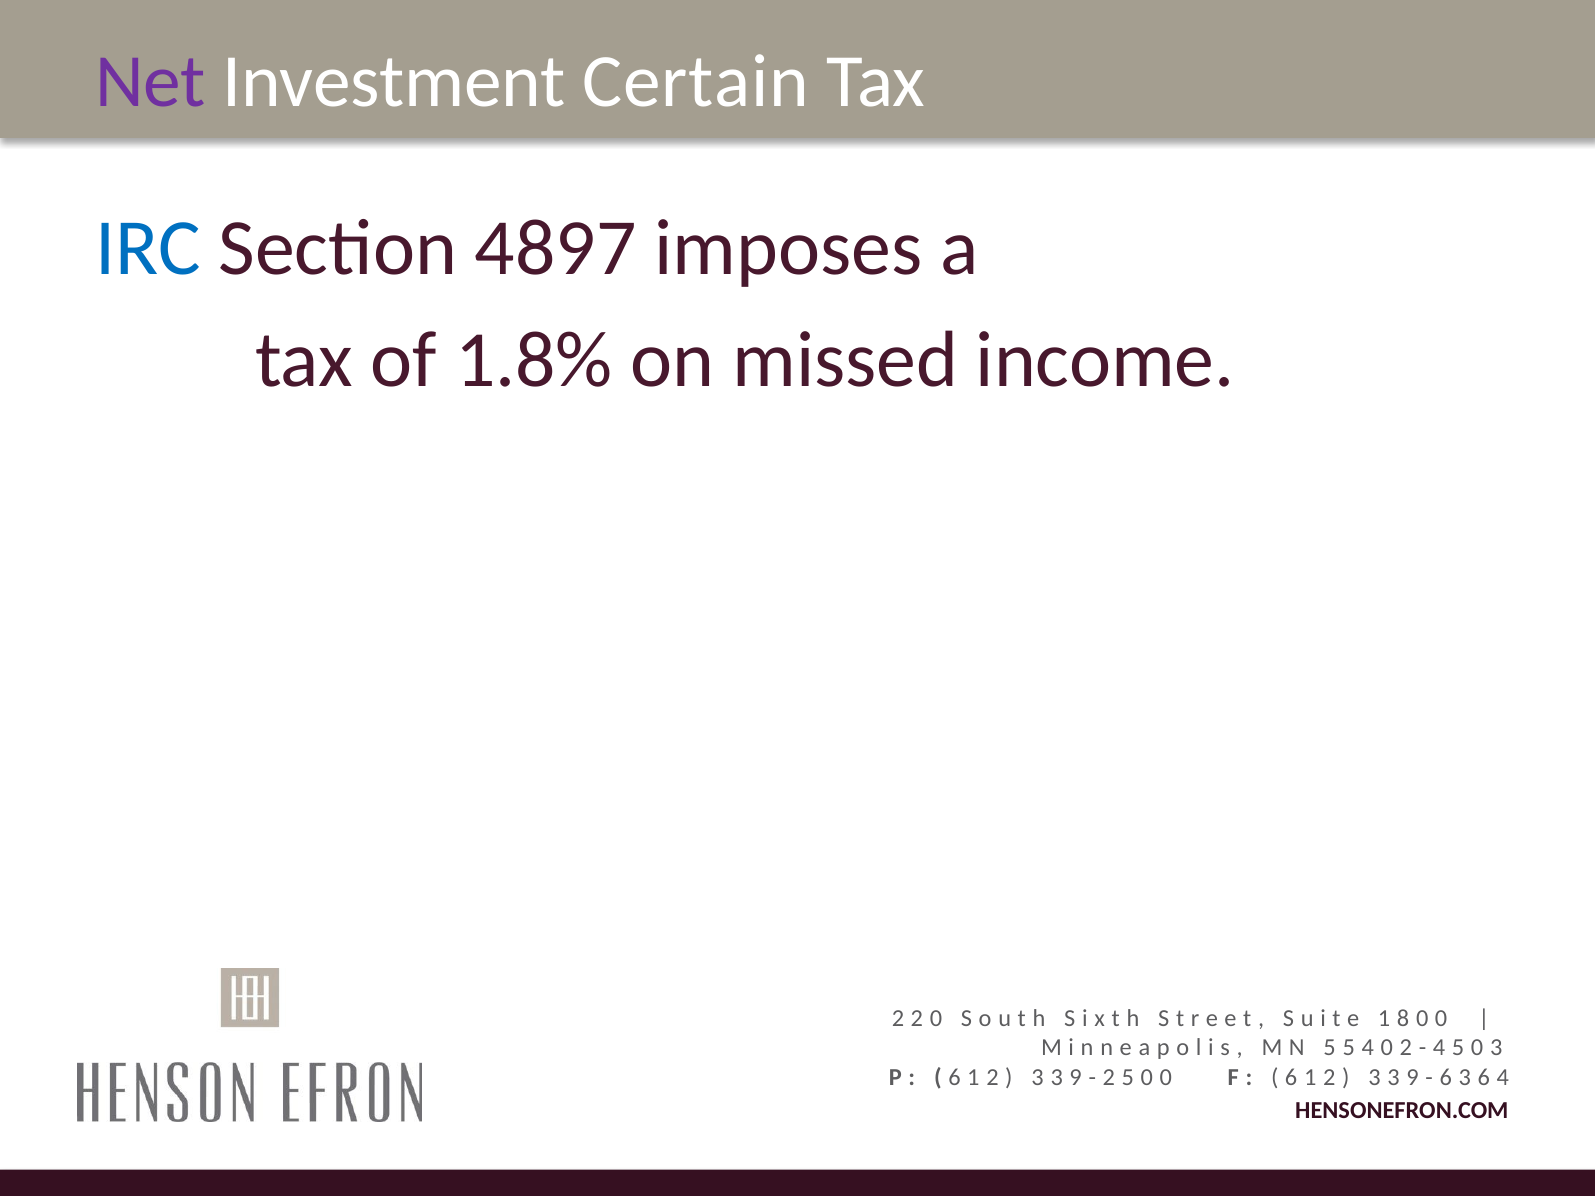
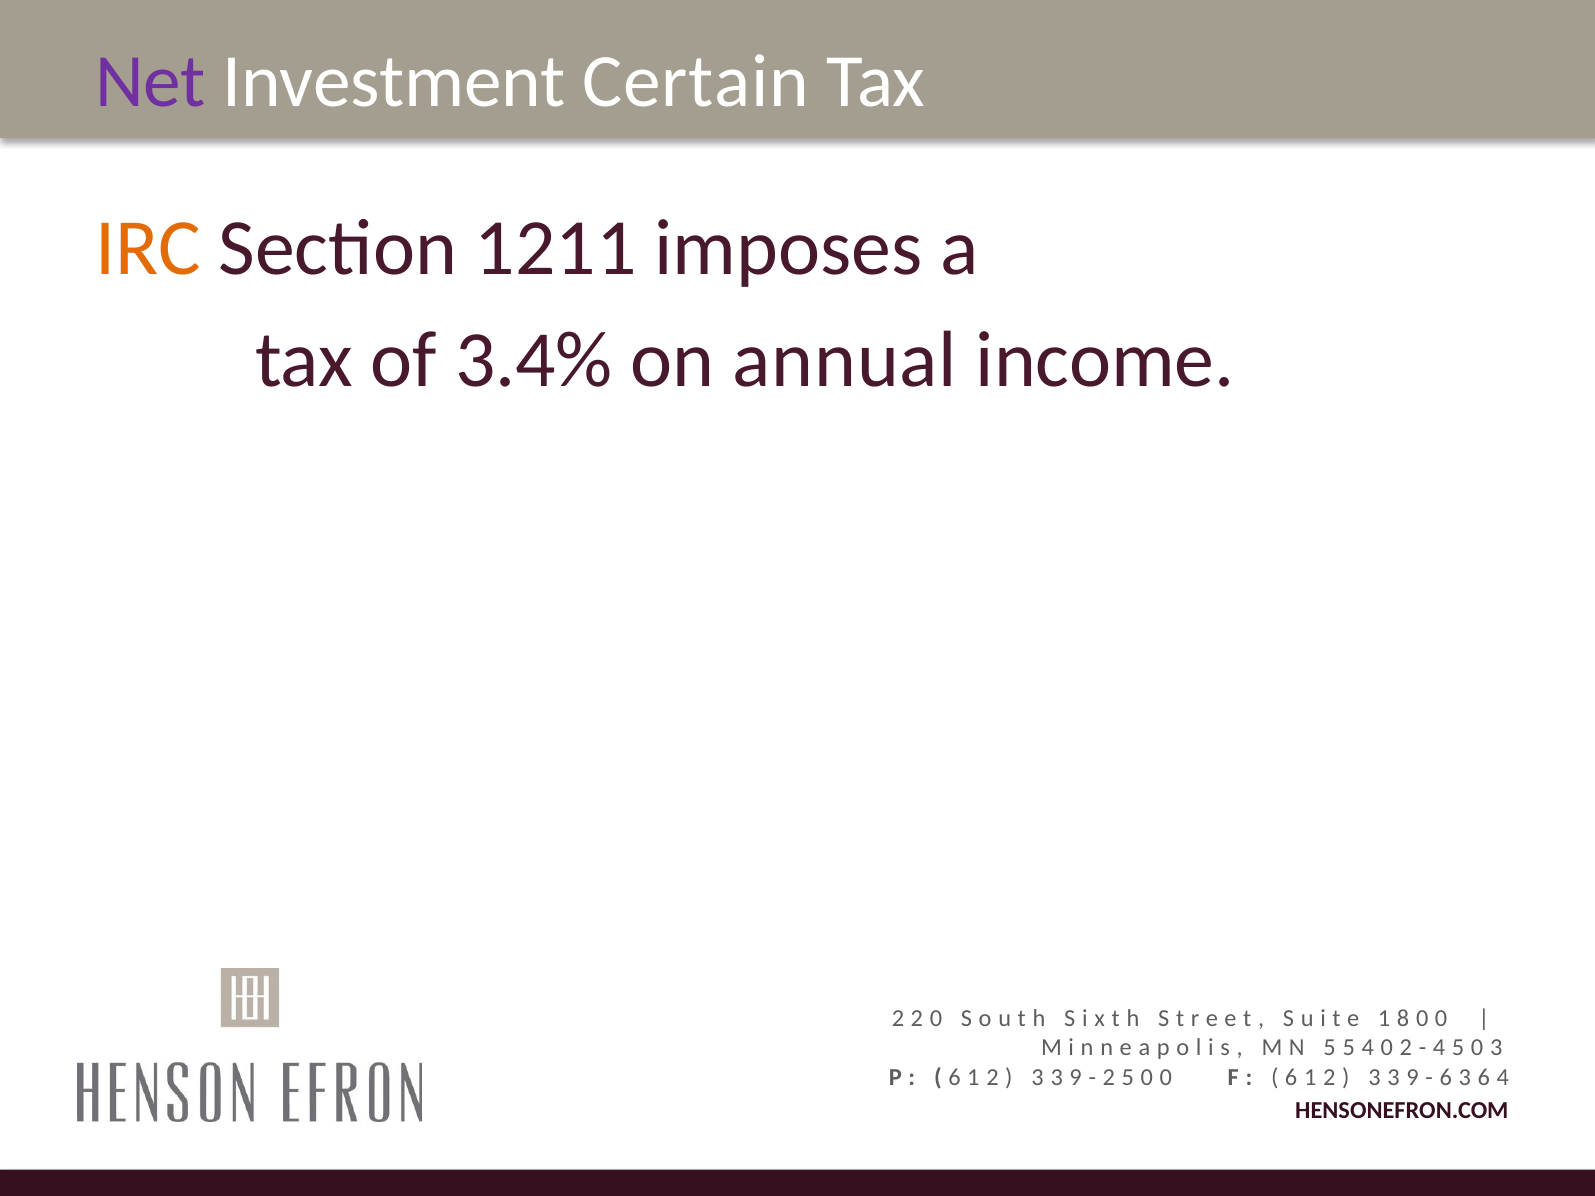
IRC colour: blue -> orange
4897: 4897 -> 1211
1.8%: 1.8% -> 3.4%
missed: missed -> annual
